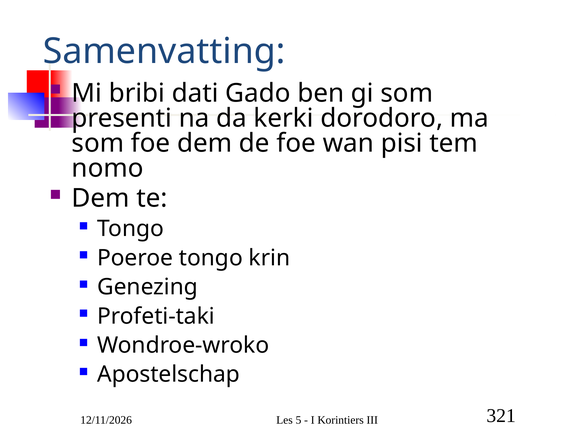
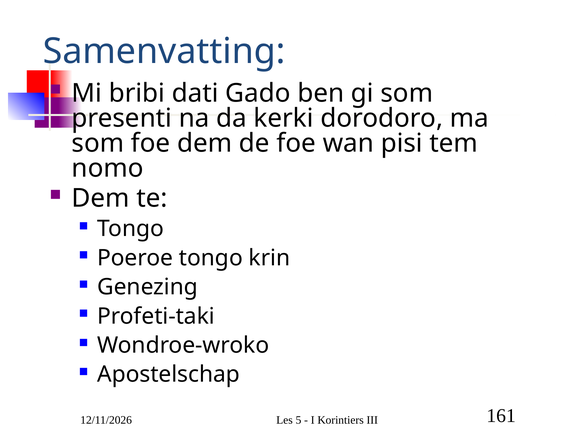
321: 321 -> 161
